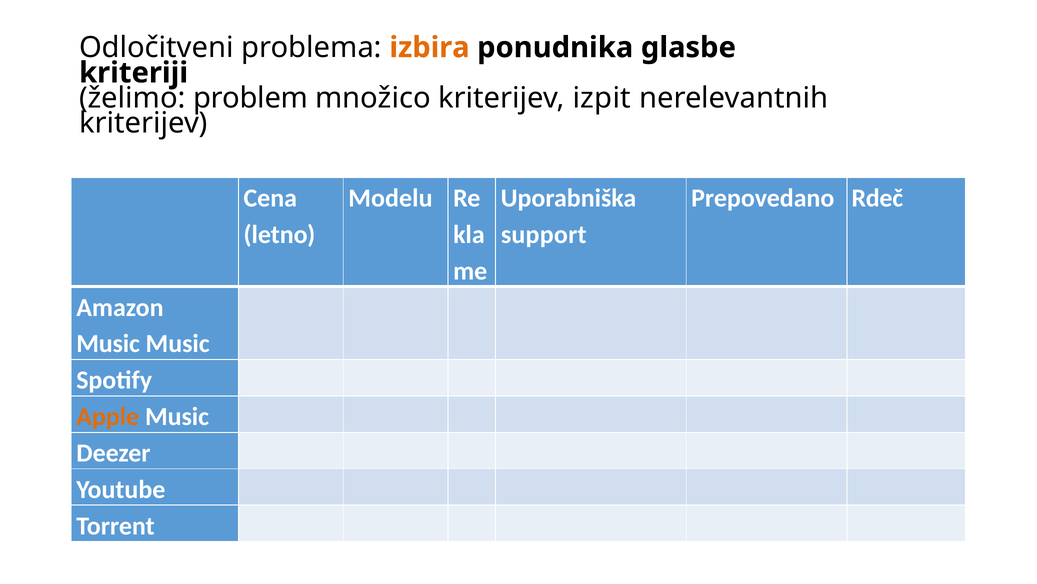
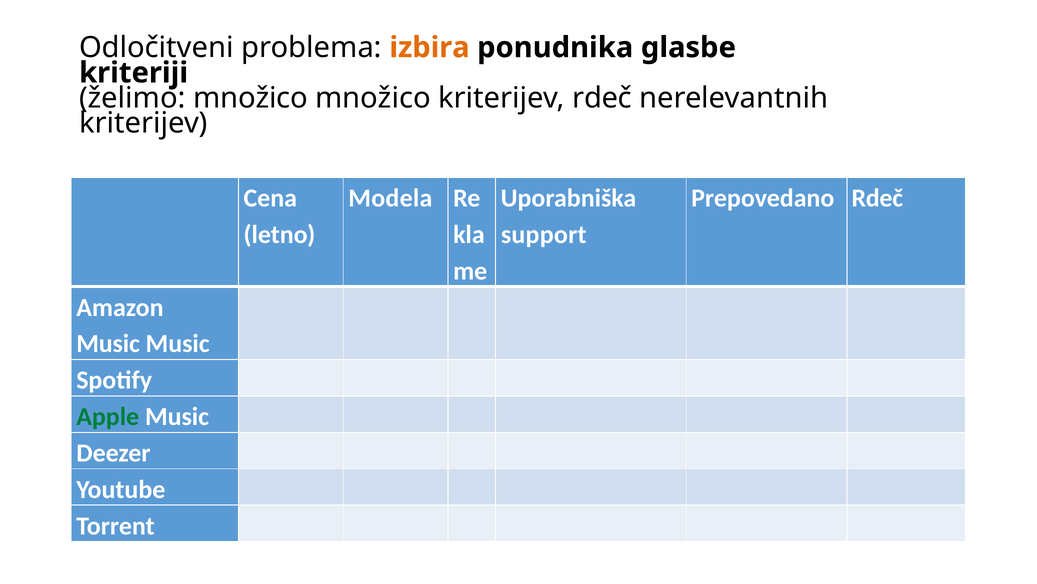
želimo problem: problem -> množico
kriterijev izpit: izpit -> rdeč
Modelu: Modelu -> Modela
Apple colour: orange -> green
